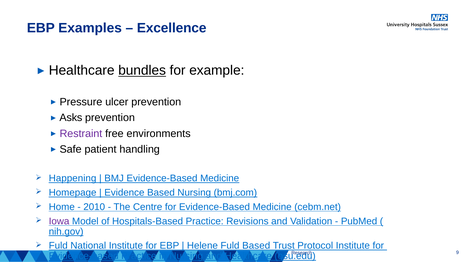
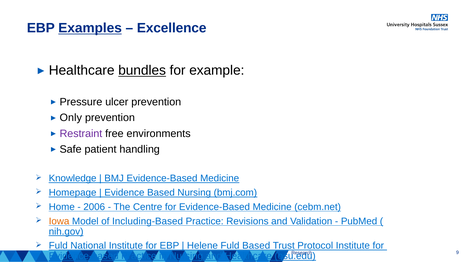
Examples underline: none -> present
Asks: Asks -> Only
Happening: Happening -> Knowledge
2010: 2010 -> 2006
Iowa colour: purple -> orange
Hospitals-Based: Hospitals-Based -> Including-Based
